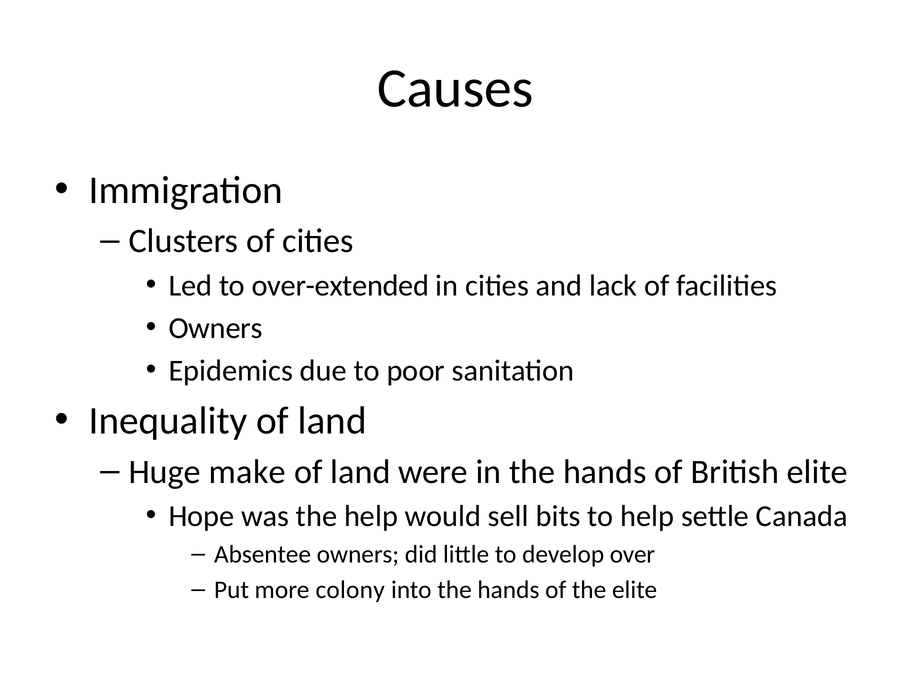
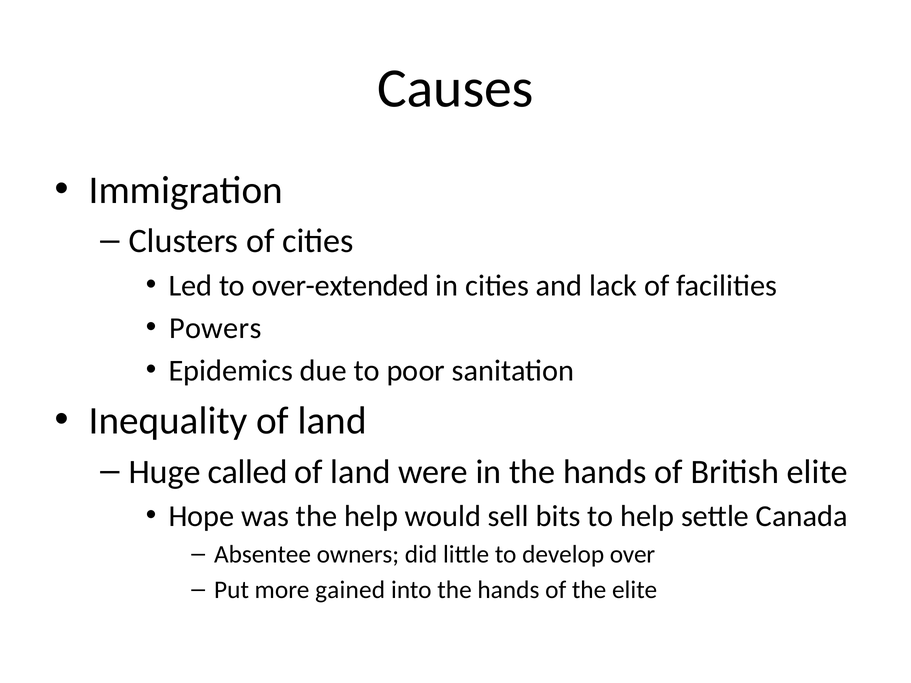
Owners at (216, 328): Owners -> Powers
make: make -> called
colony: colony -> gained
